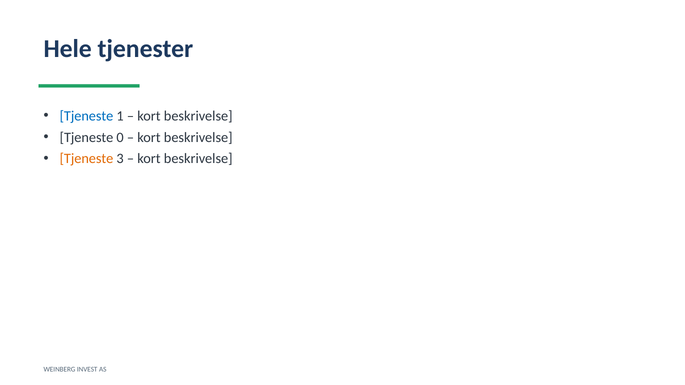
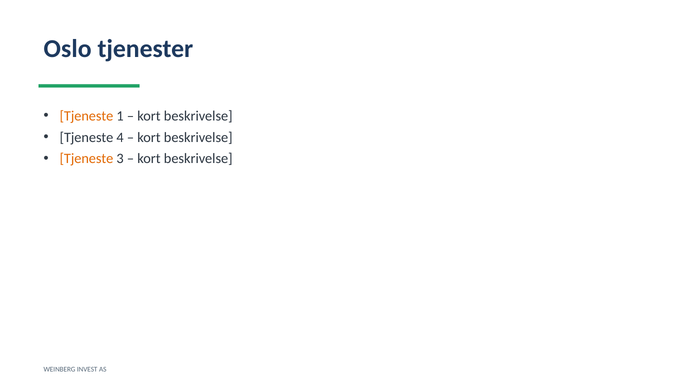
Hele: Hele -> Oslo
Tjeneste at (86, 116) colour: blue -> orange
0: 0 -> 4
